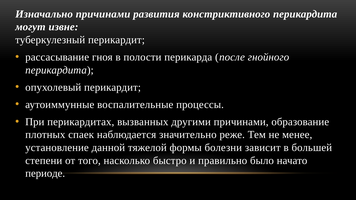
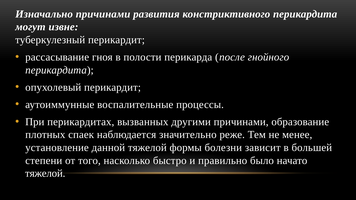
периоде at (45, 174): периоде -> тяжелой
